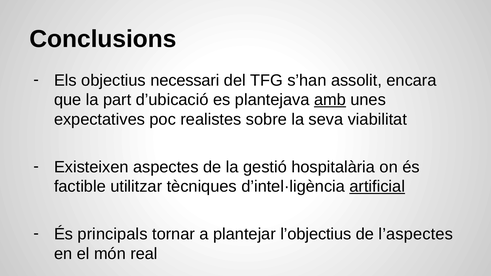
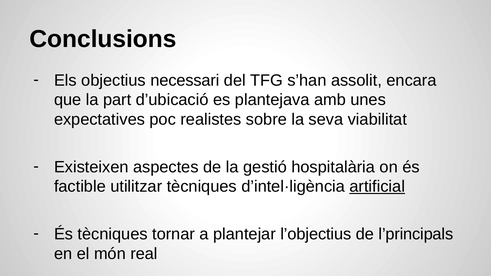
amb underline: present -> none
És principals: principals -> tècniques
l’aspectes: l’aspectes -> l’principals
